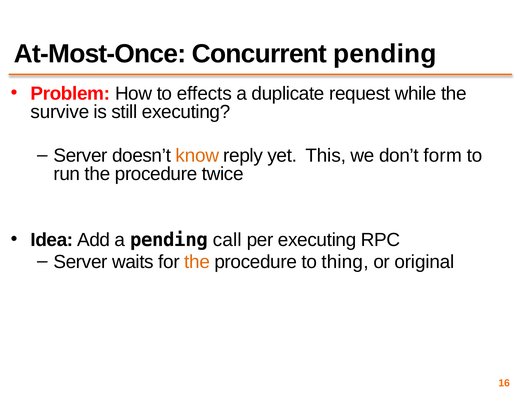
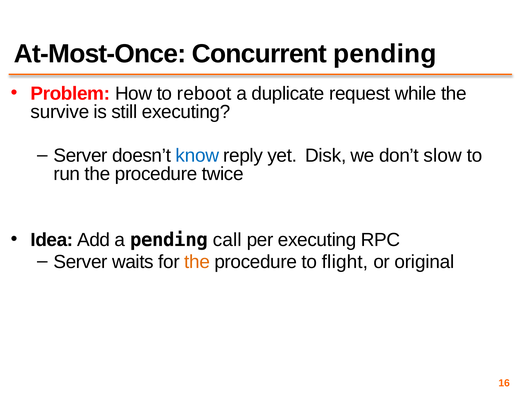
effects: effects -> reboot
know colour: orange -> blue
This: This -> Disk
form: form -> slow
thing: thing -> flight
